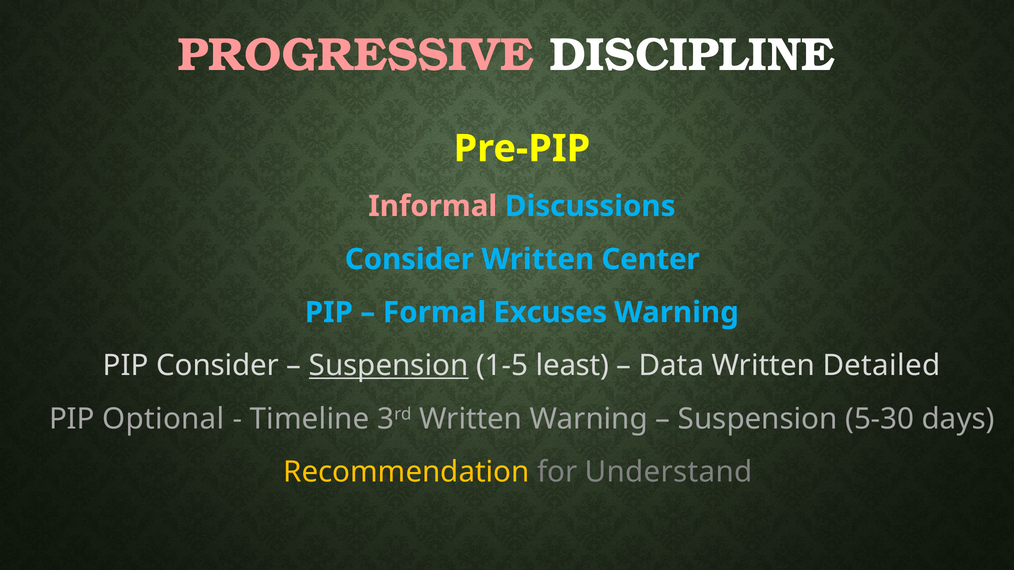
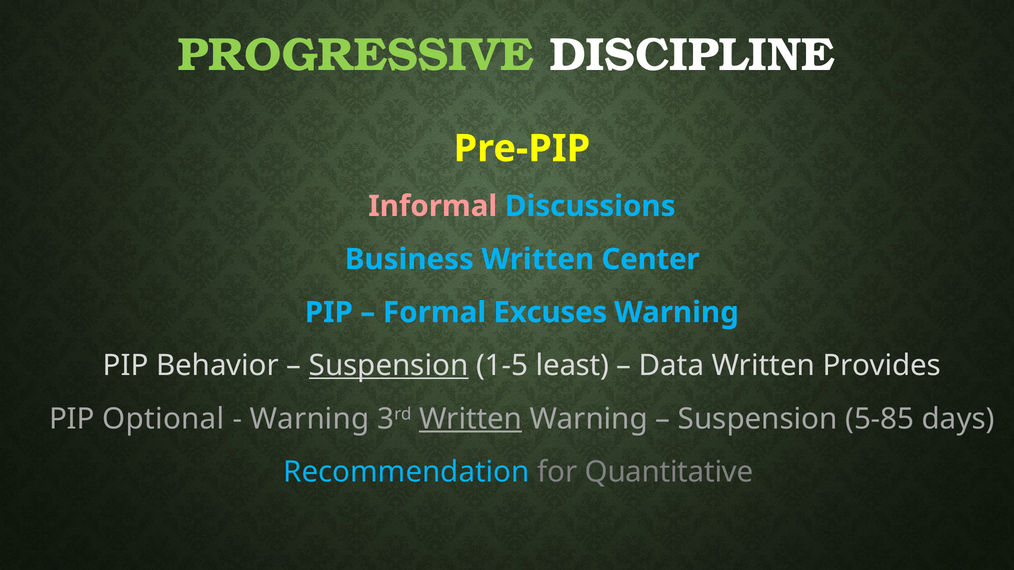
PROGRESSIVE colour: pink -> light green
Consider at (409, 259): Consider -> Business
PIP Consider: Consider -> Behavior
Detailed: Detailed -> Provides
Timeline at (310, 419): Timeline -> Warning
Written at (471, 419) underline: none -> present
5-30: 5-30 -> 5-85
Recommendation colour: yellow -> light blue
Understand: Understand -> Quantitative
